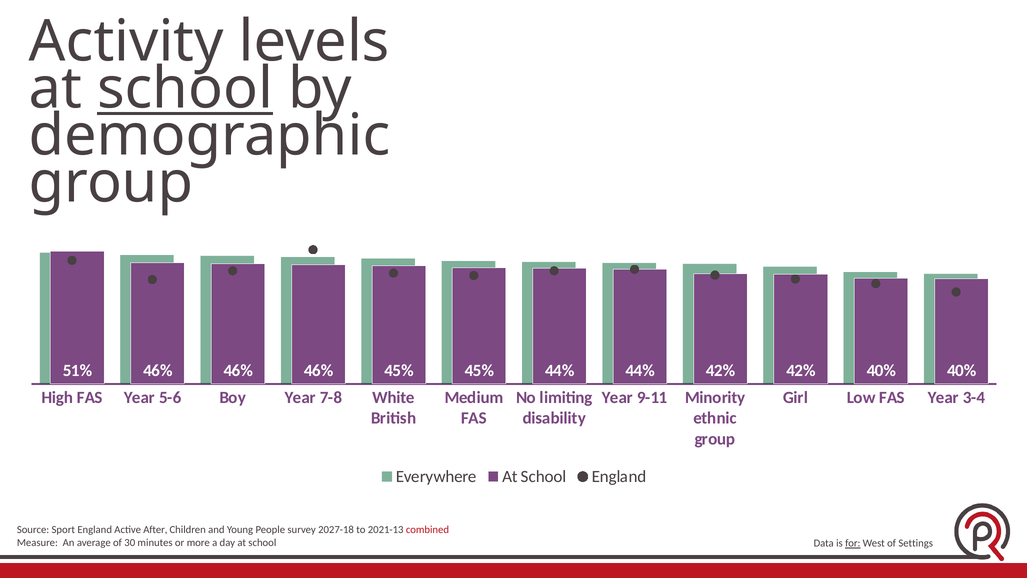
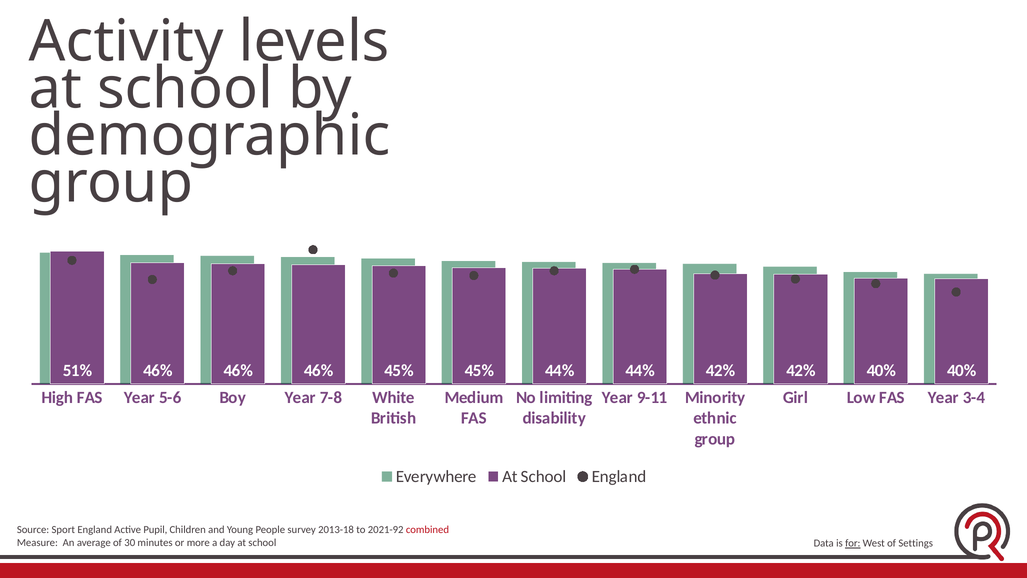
school at (185, 89) underline: present -> none
After: After -> Pupil
2027-18: 2027-18 -> 2013-18
2021-13: 2021-13 -> 2021-92
